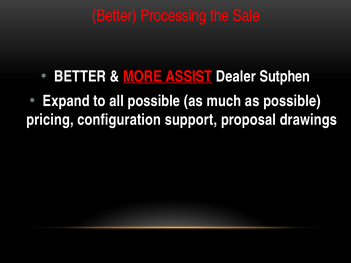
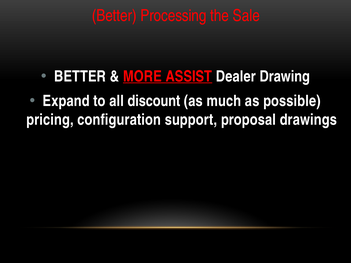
Sutphen: Sutphen -> Drawing
all possible: possible -> discount
